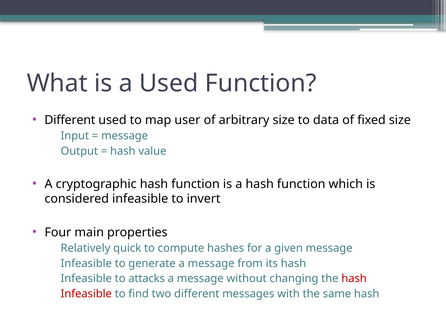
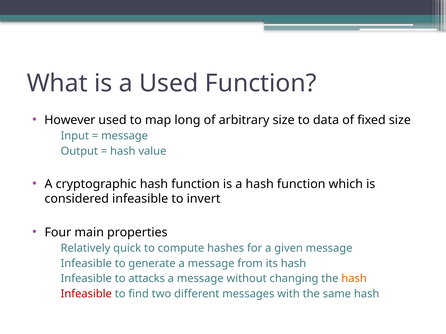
Different at (70, 120): Different -> However
user: user -> long
hash at (354, 279) colour: red -> orange
